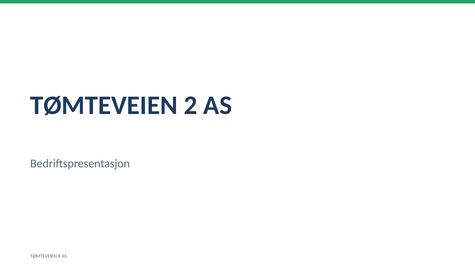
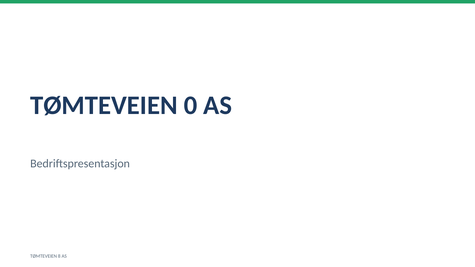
2: 2 -> 0
